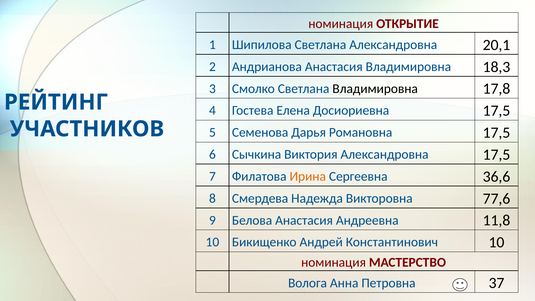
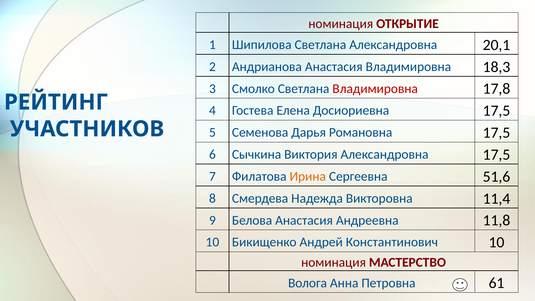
Владимировна at (375, 89) colour: black -> red
36,6: 36,6 -> 51,6
77,6: 77,6 -> 11,4
37: 37 -> 61
